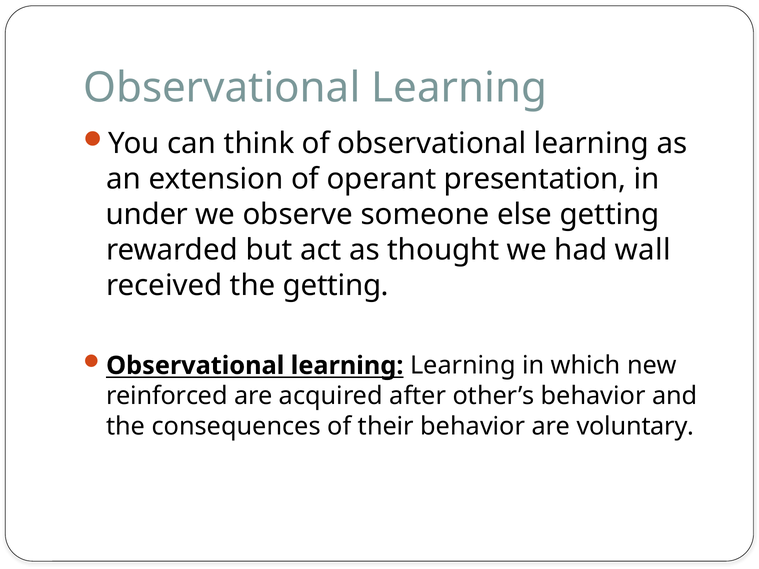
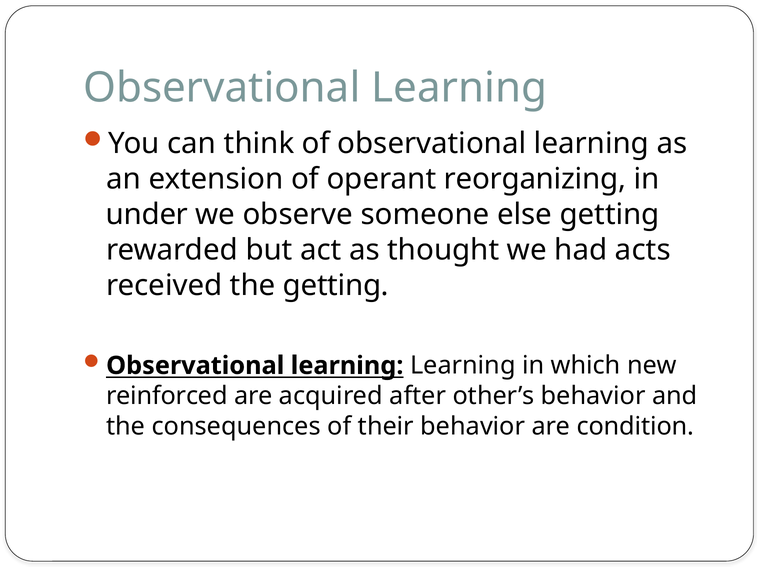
presentation: presentation -> reorganizing
wall: wall -> acts
voluntary: voluntary -> condition
